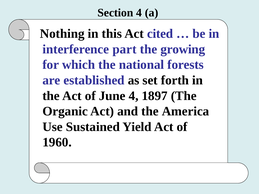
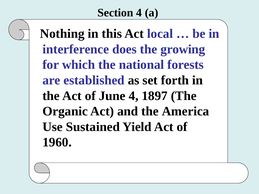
cited: cited -> local
part: part -> does
